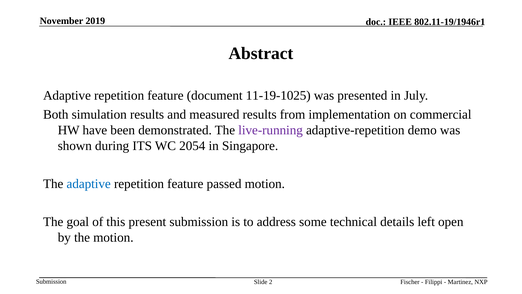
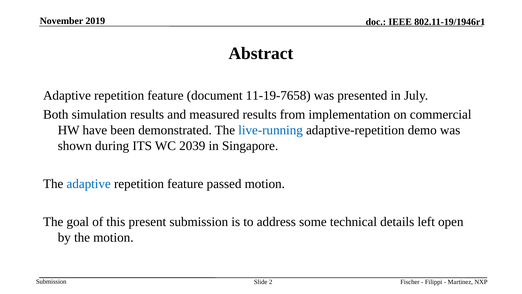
11-19-1025: 11-19-1025 -> 11-19-7658
live-running colour: purple -> blue
2054: 2054 -> 2039
